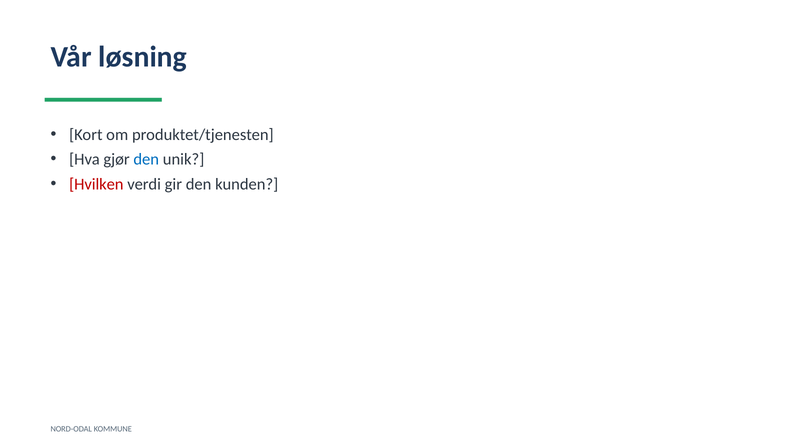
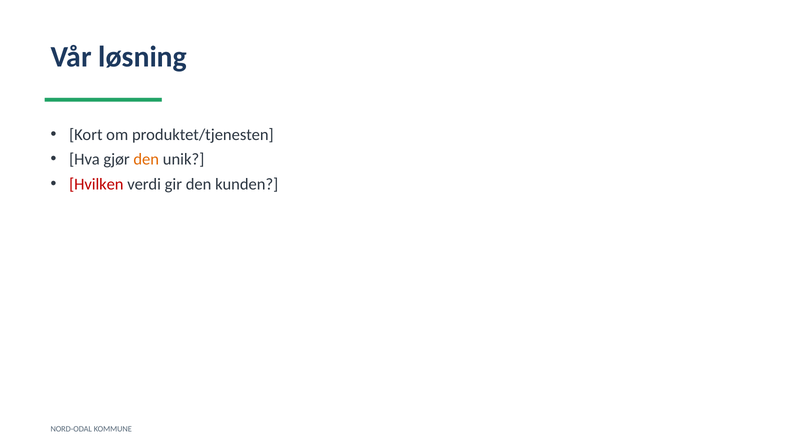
den at (146, 159) colour: blue -> orange
